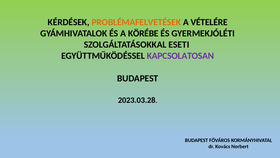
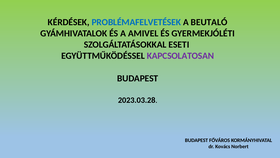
PROBLÉMAFELVETÉSEK colour: orange -> blue
VÉTELÉRE: VÉTELÉRE -> BEUTALÓ
KÖRÉBE: KÖRÉBE -> AMIVEL
